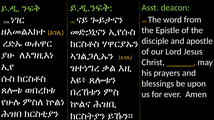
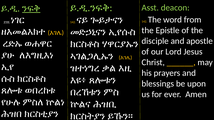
ንፍቅ underline: none -> present
